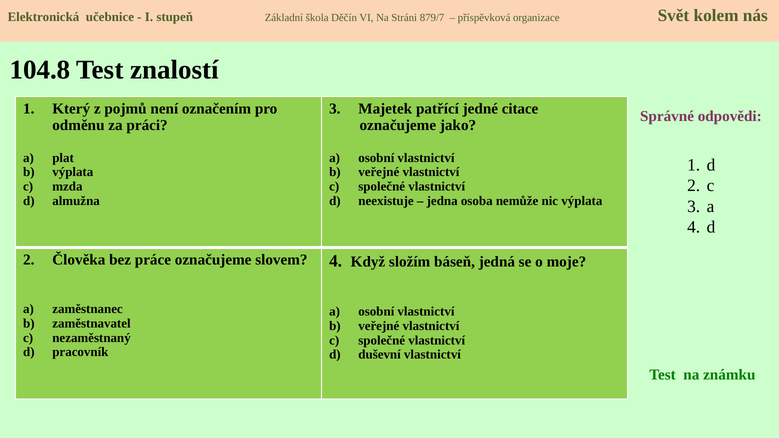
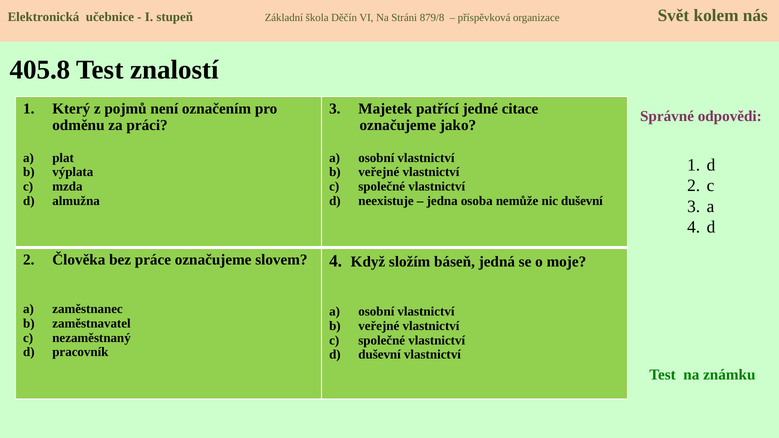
879/7: 879/7 -> 879/8
104.8: 104.8 -> 405.8
nic výplata: výplata -> duševní
